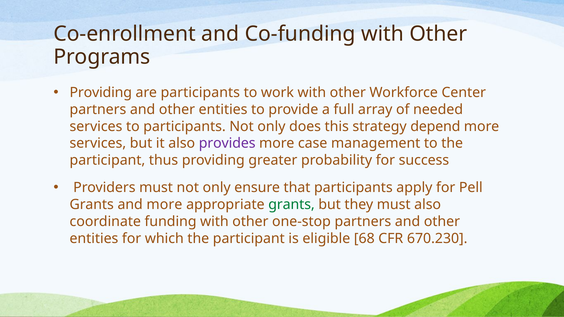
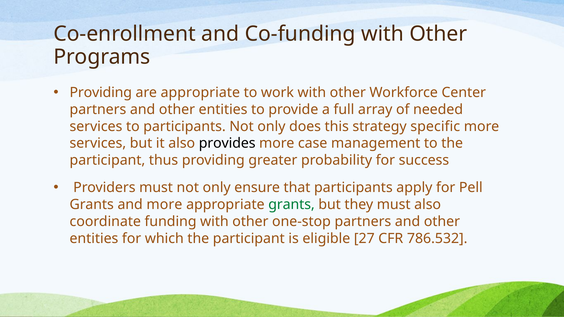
are participants: participants -> appropriate
depend: depend -> specific
provides colour: purple -> black
68: 68 -> 27
670.230: 670.230 -> 786.532
